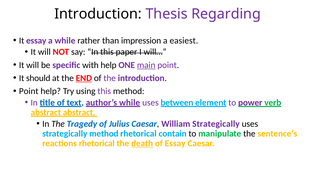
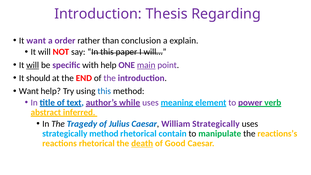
Introduction at (98, 14) colour: black -> purple
It essay: essay -> want
a while: while -> order
impression: impression -> conclusion
easiest: easiest -> explain
will at (33, 65) underline: none -> present
END underline: present -> none
Point at (29, 91): Point -> Want
this at (104, 91) colour: purple -> blue
between: between -> meaning
abstract abstract: abstract -> inferred
sentence’s: sentence’s -> reactions’s
of Essay: Essay -> Good
